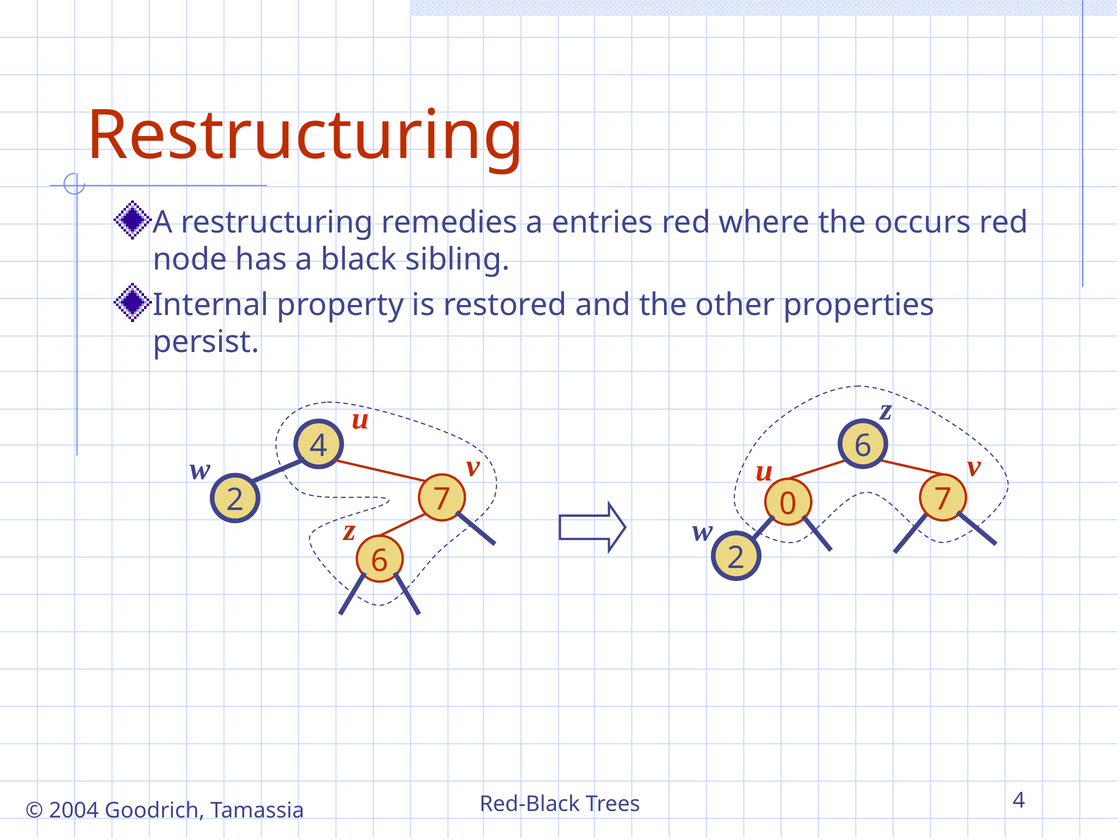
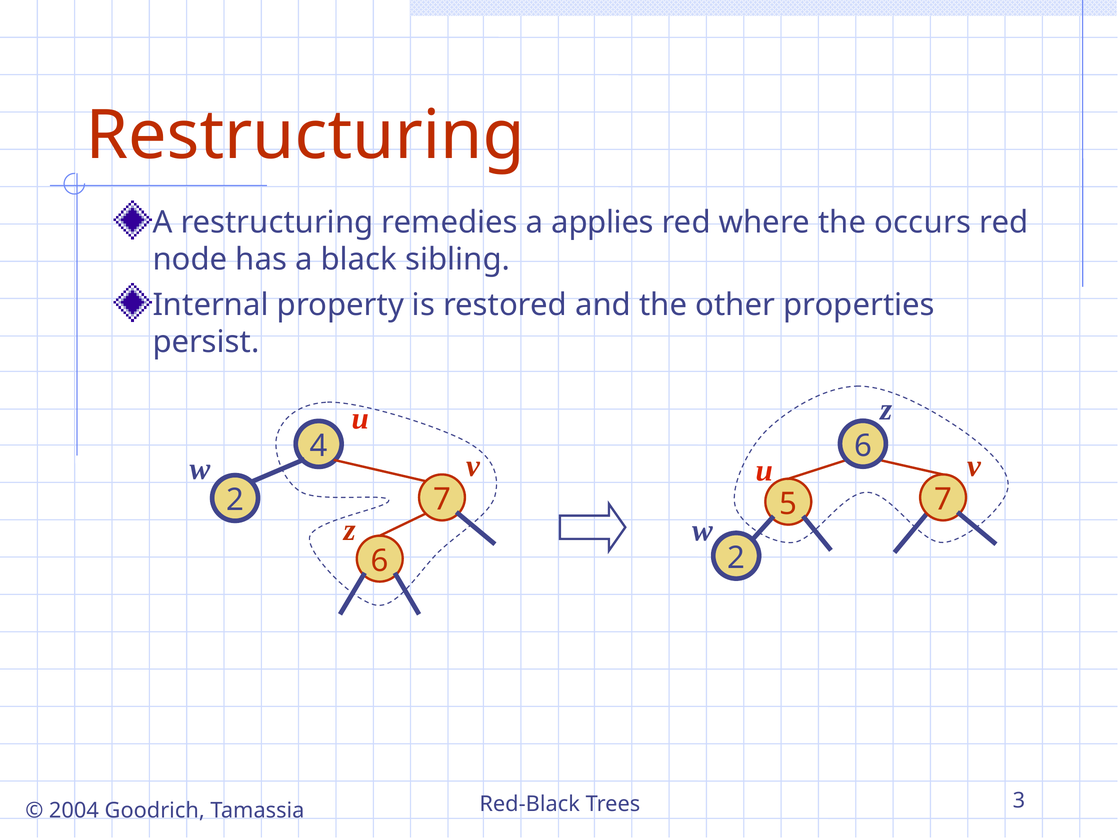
entries: entries -> applies
0: 0 -> 5
Trees 4: 4 -> 3
